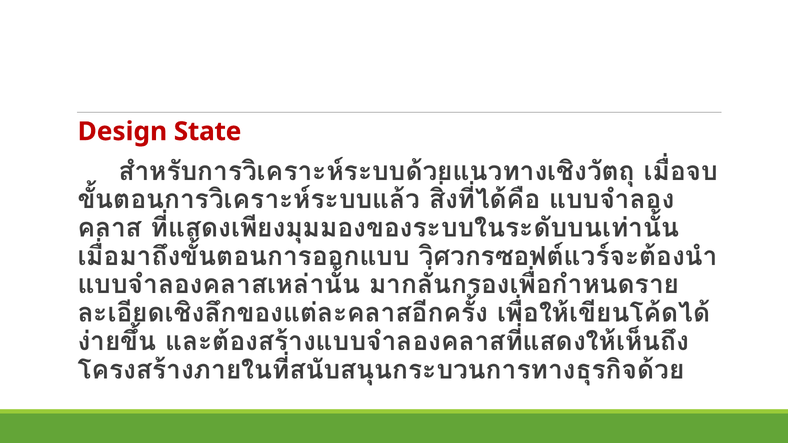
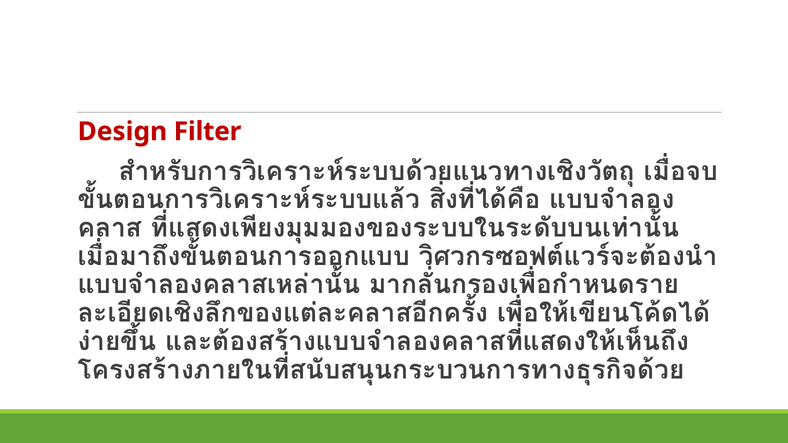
State: State -> Filter
